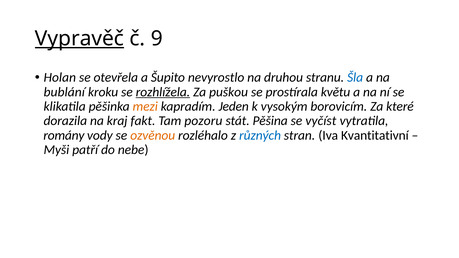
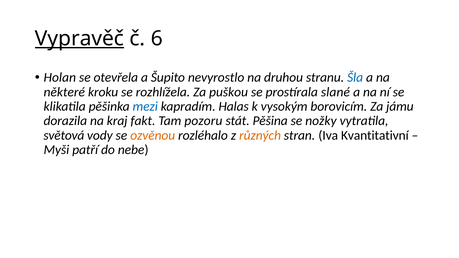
9: 9 -> 6
bublání: bublání -> některé
rozhlížela underline: present -> none
květu: květu -> slané
mezi colour: orange -> blue
Jeden: Jeden -> Halas
které: které -> jámu
vyčíst: vyčíst -> nožky
romány: romány -> světová
různých colour: blue -> orange
